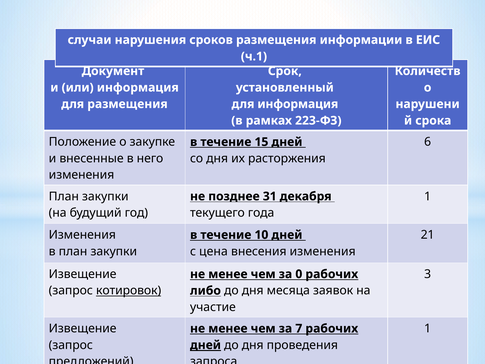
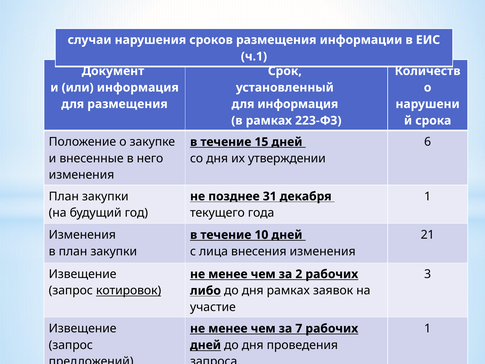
расторжения: расторжения -> утверждении
цена: цена -> лица
0: 0 -> 2
дня месяца: месяца -> рамках
дней at (205, 345) underline: present -> none
